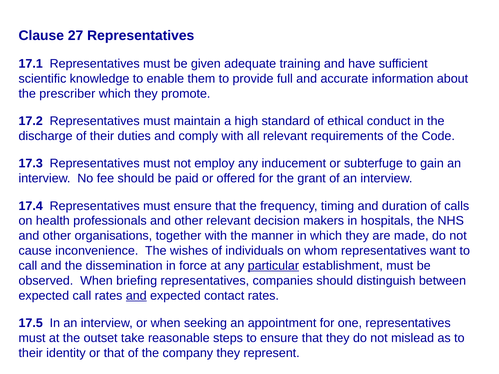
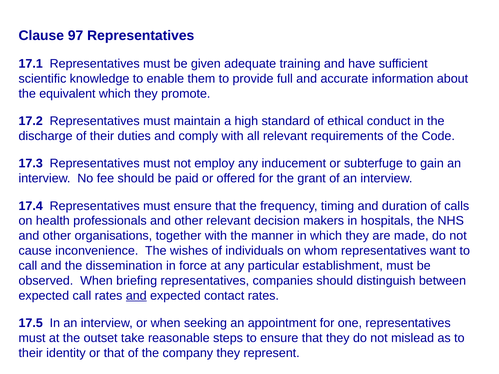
27: 27 -> 97
prescriber: prescriber -> equivalent
particular underline: present -> none
